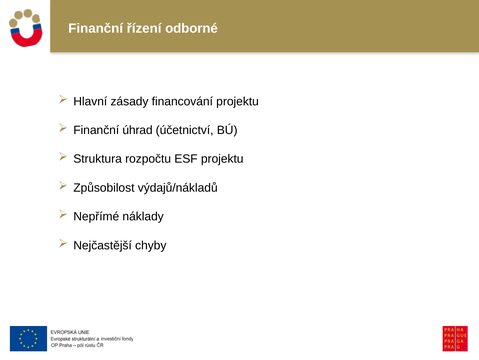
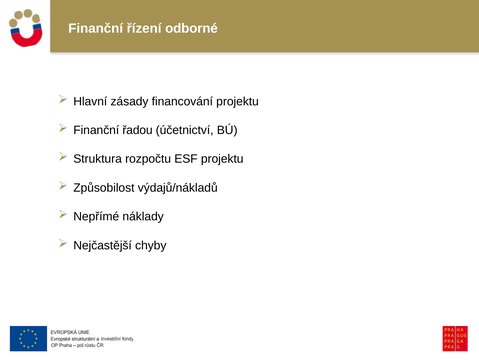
úhrad: úhrad -> řadou
